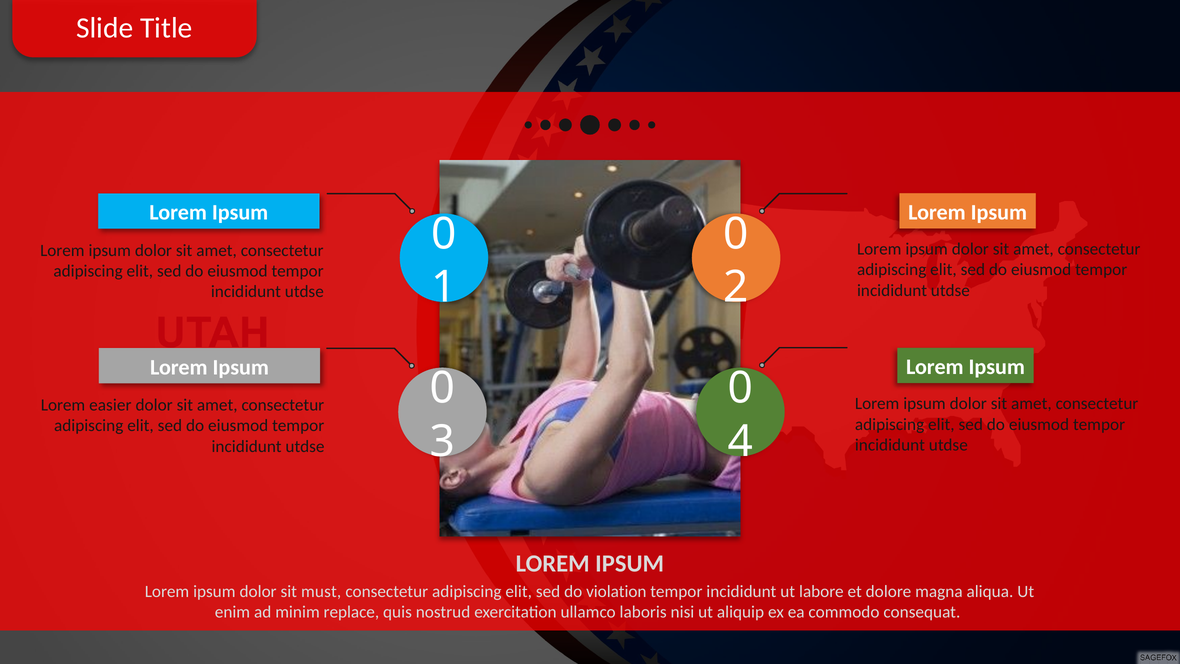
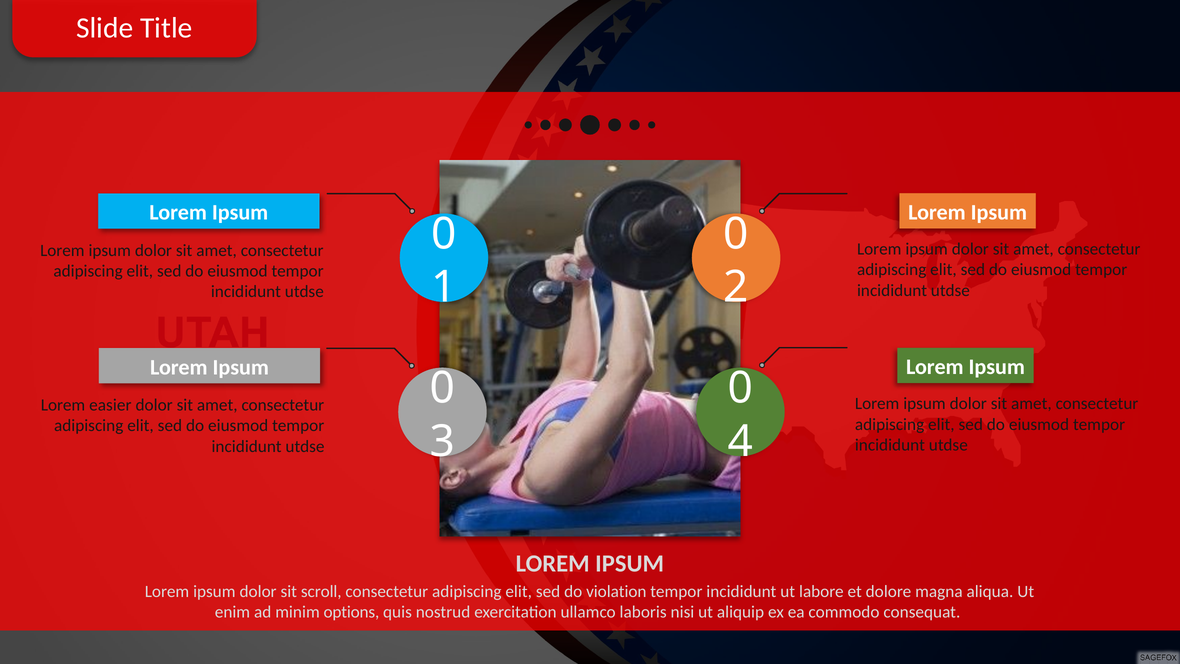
must: must -> scroll
replace: replace -> options
